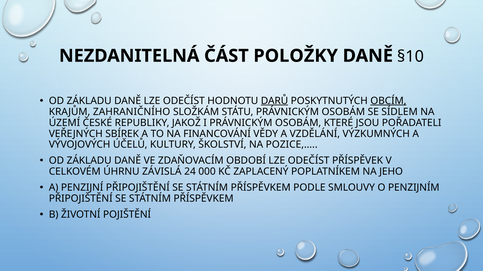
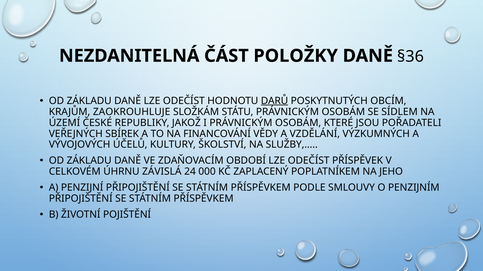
§10: §10 -> §36
OBCÍM underline: present -> none
ZAHRANIČNÍHO: ZAHRANIČNÍHO -> ZAOKROUHLUJE
POZICE,…: POZICE,… -> SLUŽBY,…
